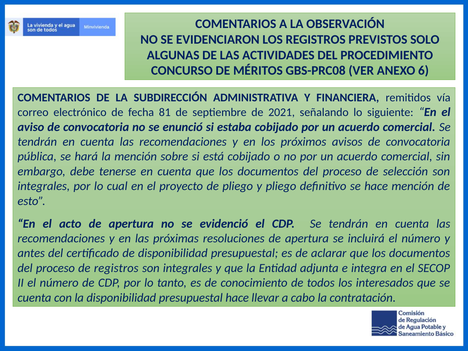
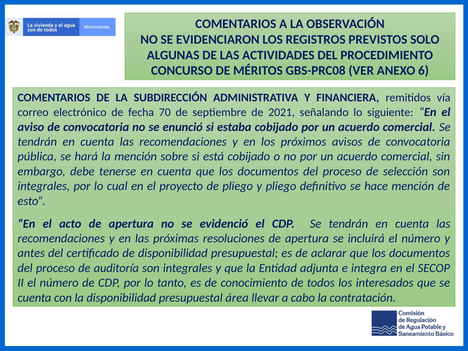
81: 81 -> 70
de registros: registros -> auditoría
presupuestal hace: hace -> área
